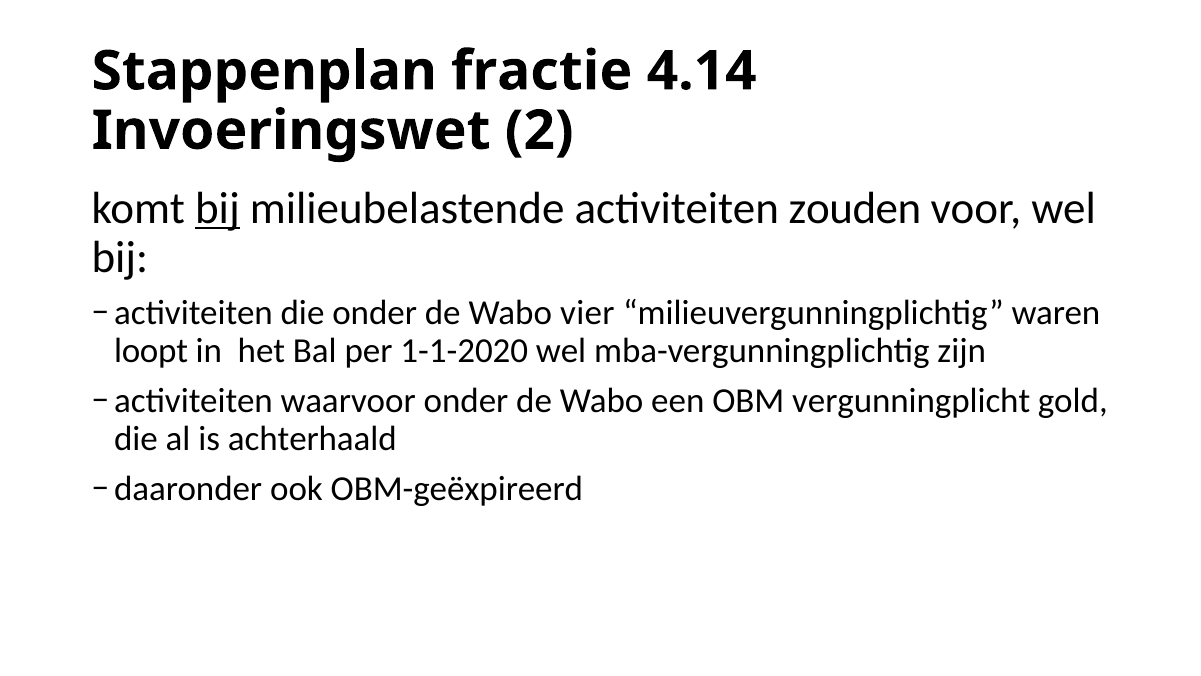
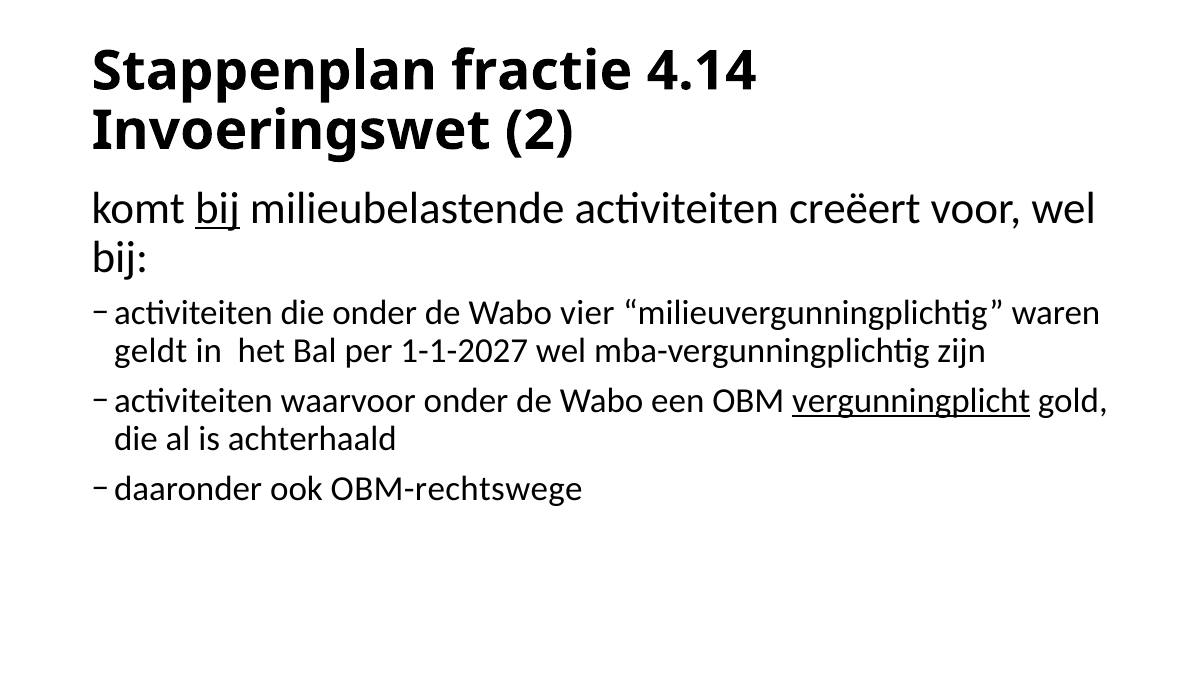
zouden: zouden -> creëert
loopt: loopt -> geldt
1-1-2020: 1-1-2020 -> 1-1-2027
vergunningplicht underline: none -> present
OBM-geëxpireerd: OBM-geëxpireerd -> OBM-rechtswege
